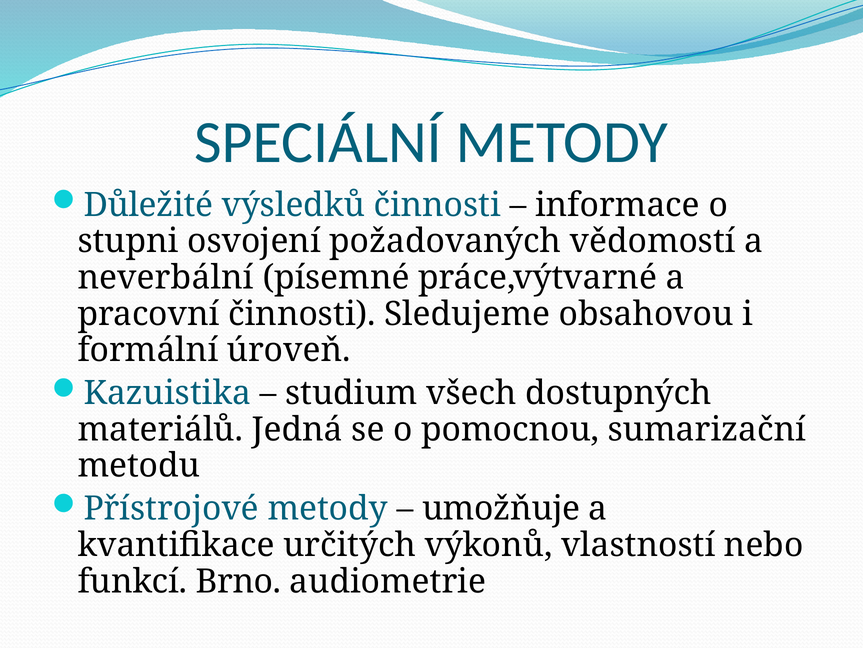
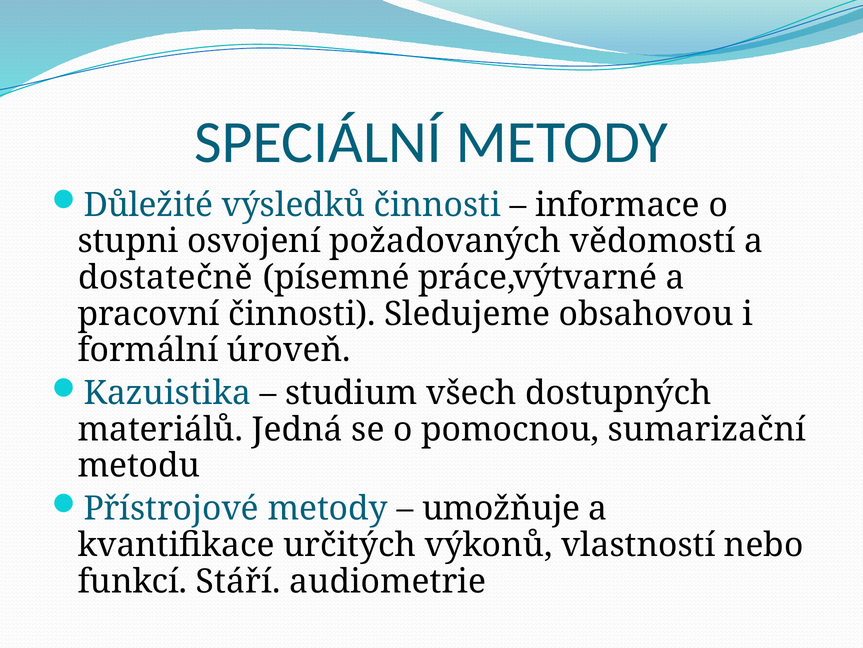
neverbální: neverbální -> dostatečně
Brno: Brno -> Stáří
